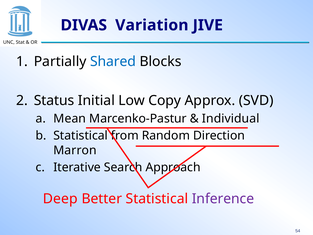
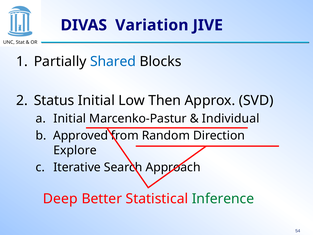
Copy: Copy -> Then
Mean at (70, 118): Mean -> Initial
Statistical at (81, 136): Statistical -> Approved
Marron: Marron -> Explore
Inference colour: purple -> green
